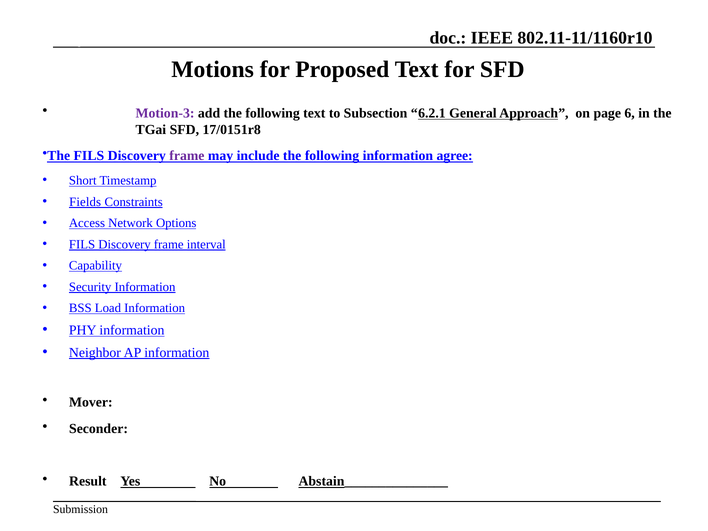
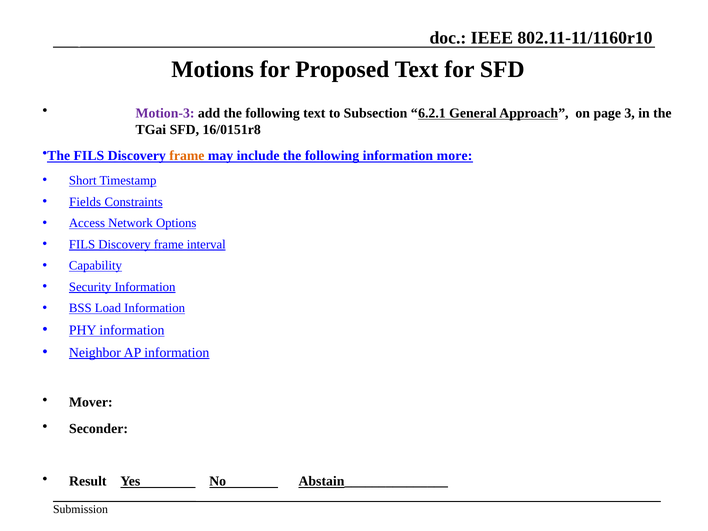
6: 6 -> 3
17/0151r8: 17/0151r8 -> 16/0151r8
frame at (187, 156) colour: purple -> orange
agree: agree -> more
